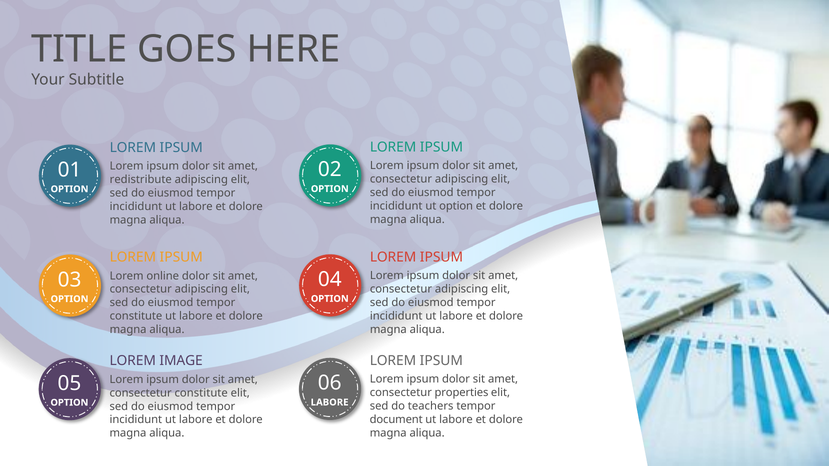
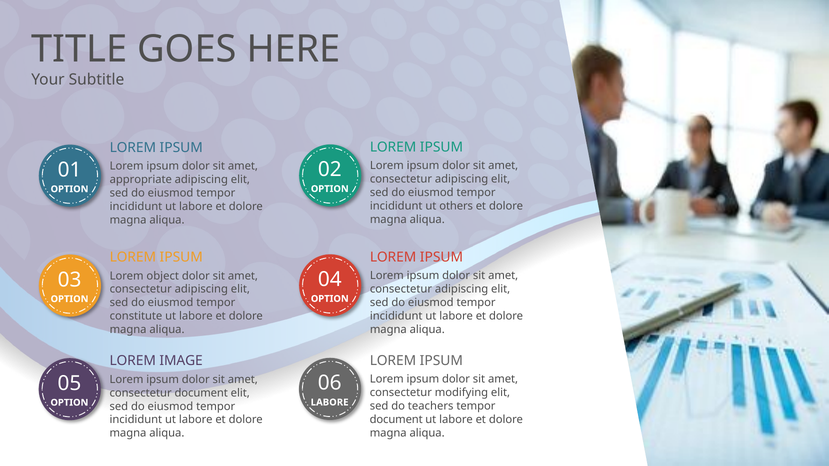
redistribute: redistribute -> appropriate
ut option: option -> others
online: online -> object
properties: properties -> modifying
consectetur constitute: constitute -> document
